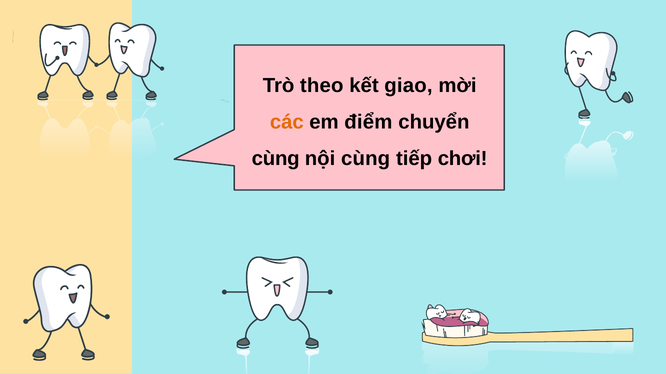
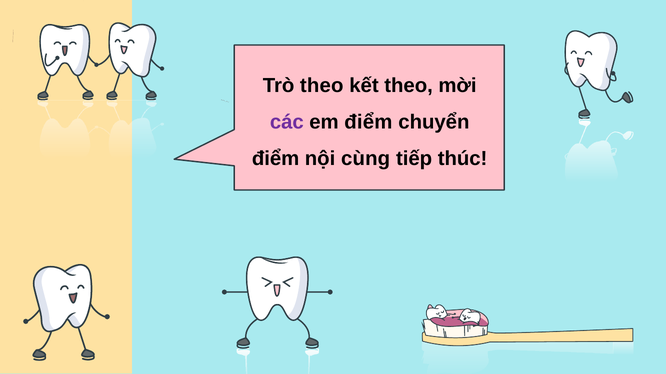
kết giao: giao -> theo
các colour: orange -> purple
cùng at (276, 159): cùng -> điểm
chơi: chơi -> thúc
